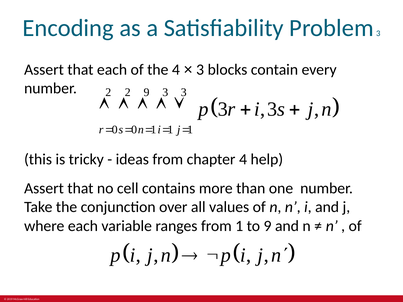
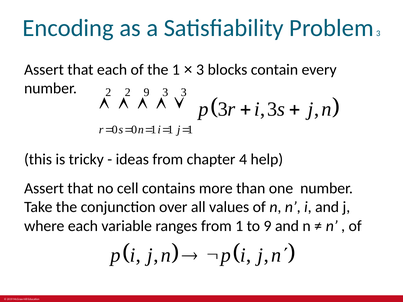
the 4: 4 -> 1
